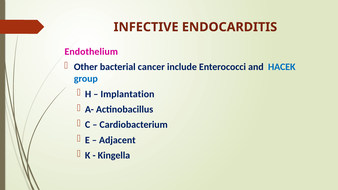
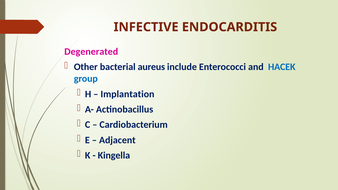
Endothelium: Endothelium -> Degenerated
cancer: cancer -> aureus
